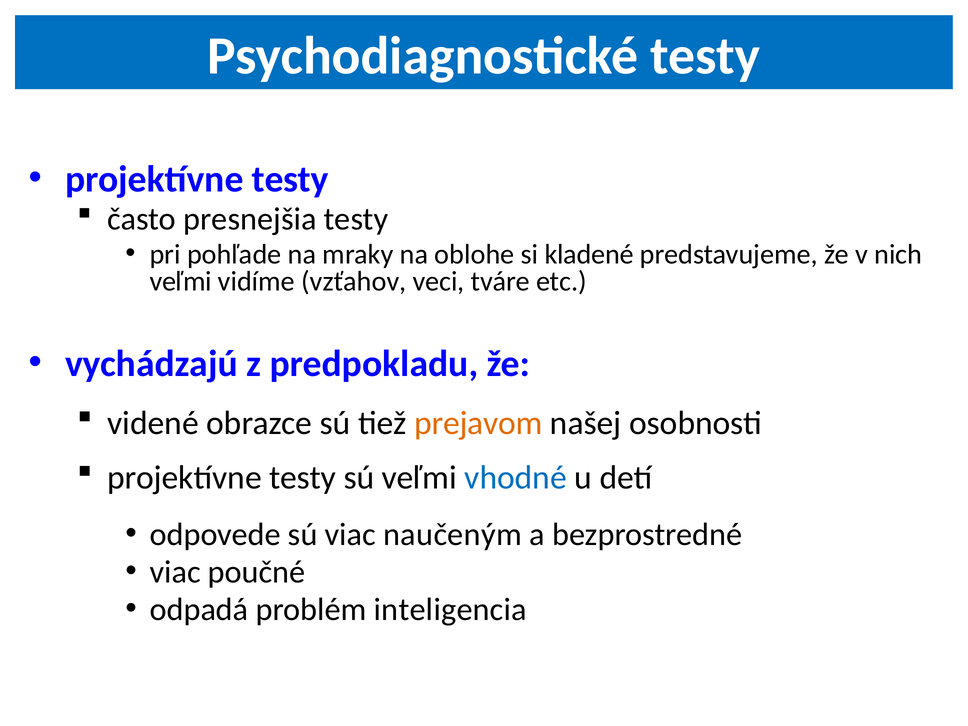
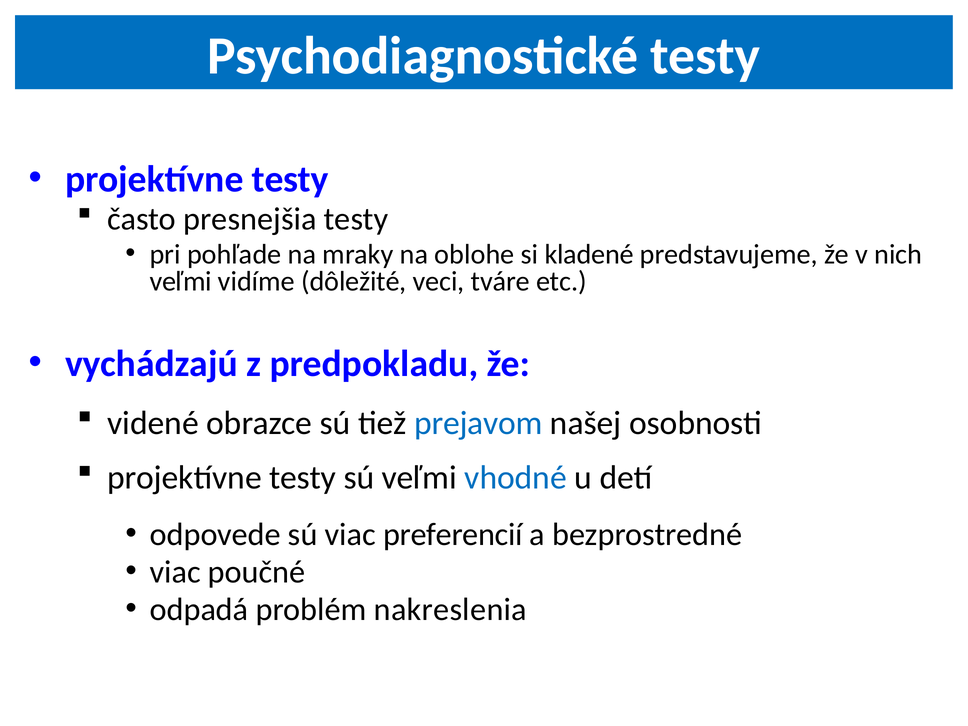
vzťahov: vzťahov -> dôležité
prejavom colour: orange -> blue
naučeným: naučeným -> preferencií
inteligencia: inteligencia -> nakreslenia
